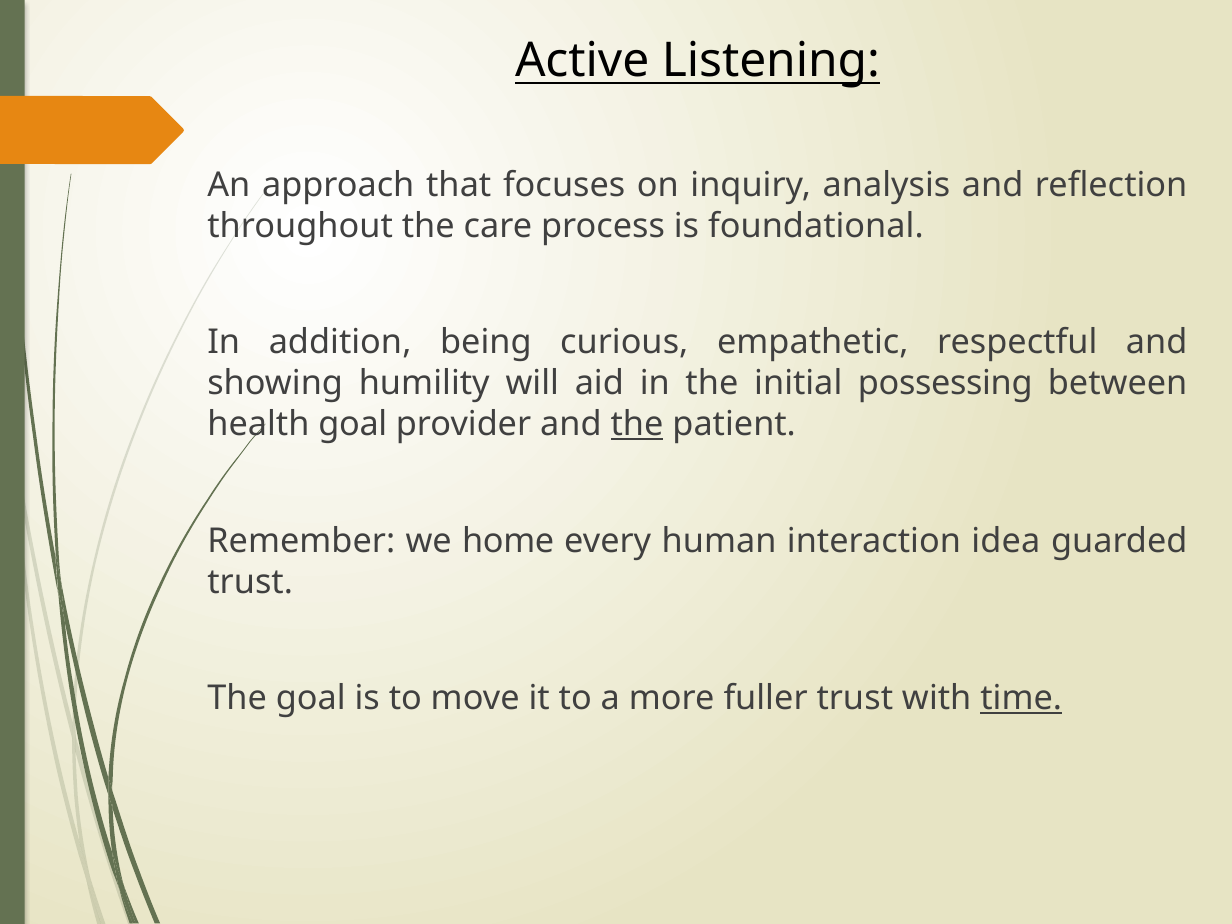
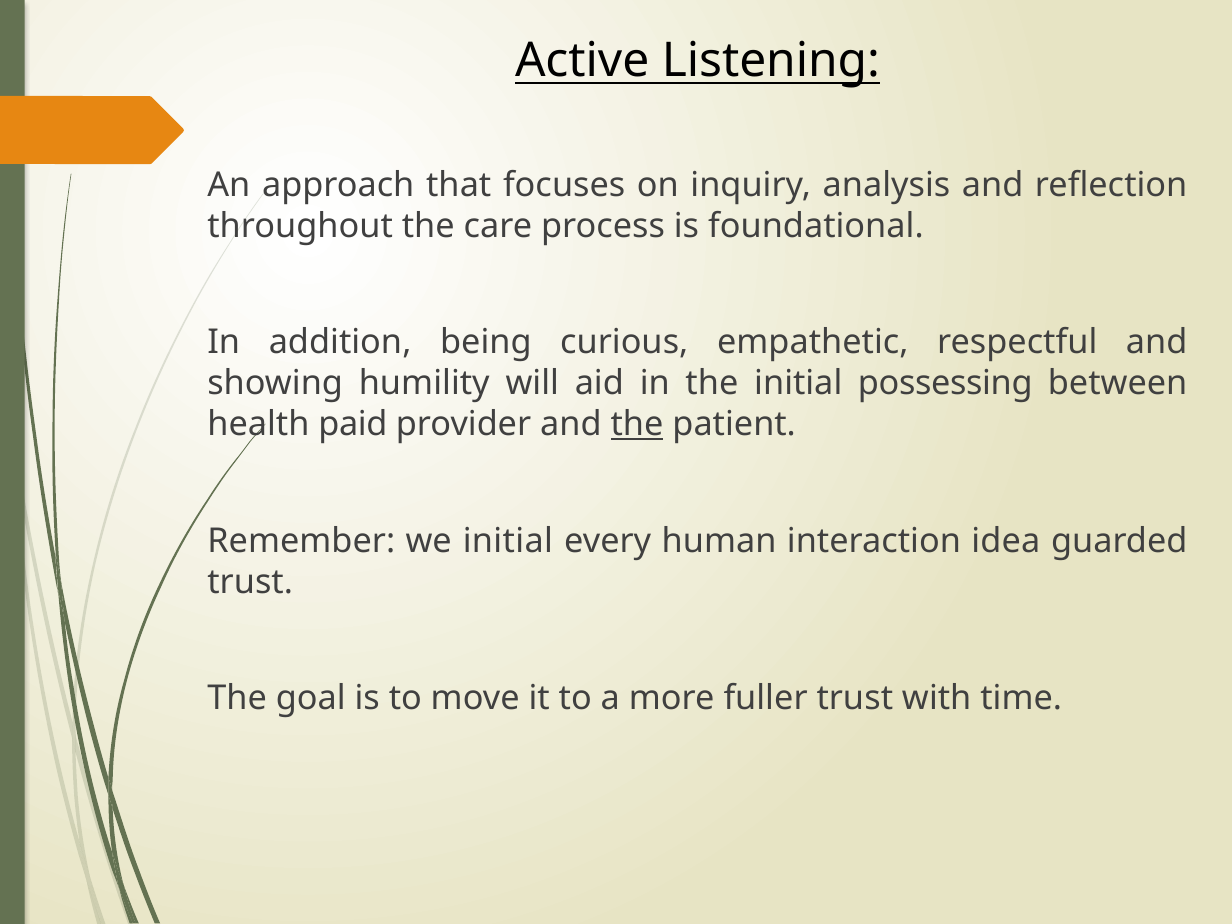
health goal: goal -> paid
we home: home -> initial
time underline: present -> none
